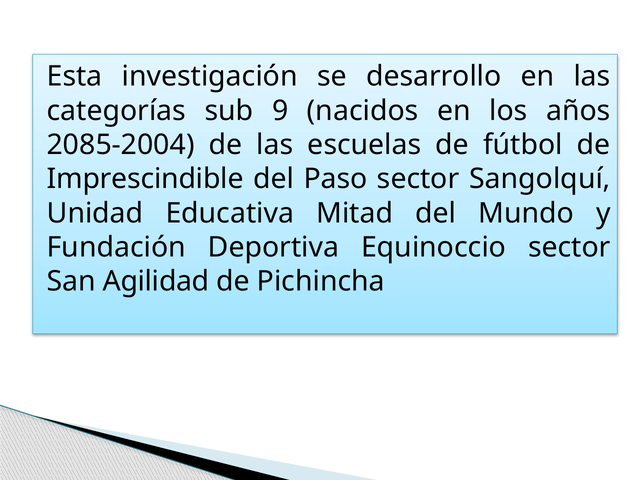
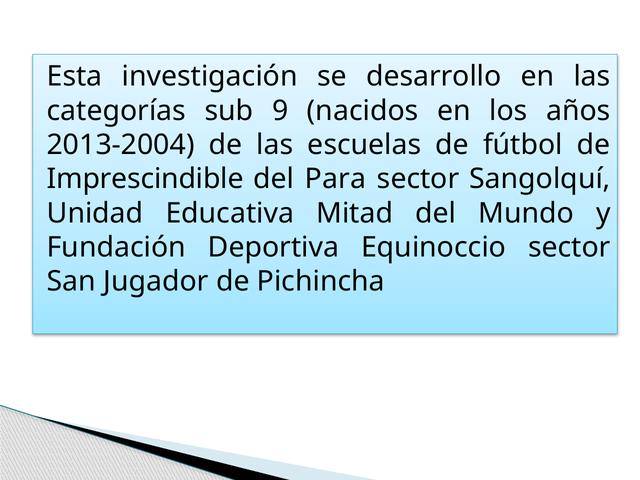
2085-2004: 2085-2004 -> 2013-2004
Paso: Paso -> Para
Agilidad: Agilidad -> Jugador
